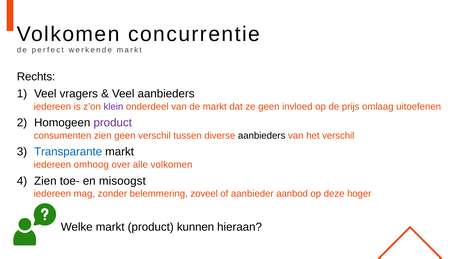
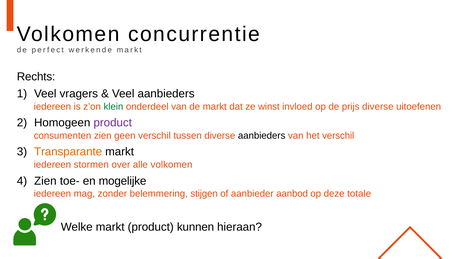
klein colour: purple -> green
ze geen: geen -> winst
prijs omlaag: omlaag -> diverse
Transparante colour: blue -> orange
omhoog: omhoog -> stormen
misoogst: misoogst -> mogelijke
zoveel: zoveel -> stijgen
hoger: hoger -> totale
